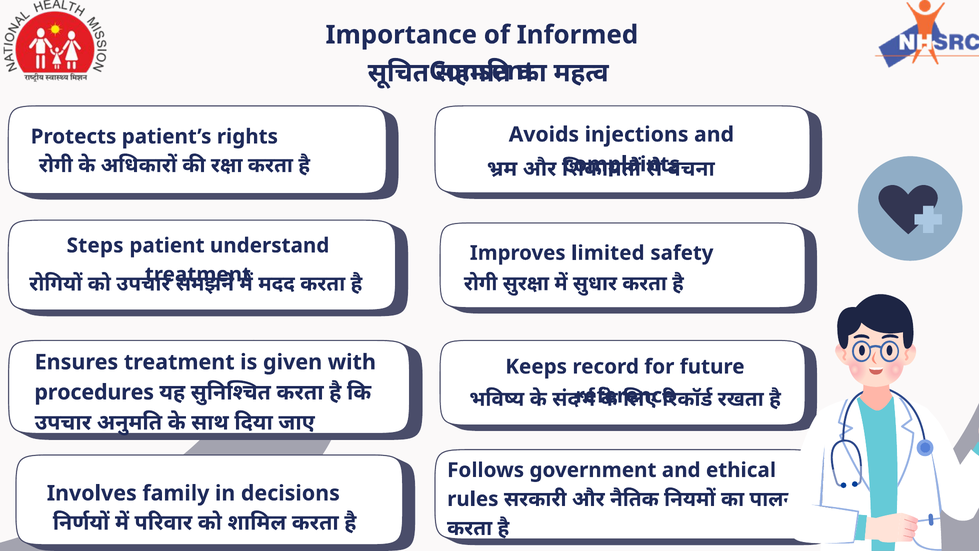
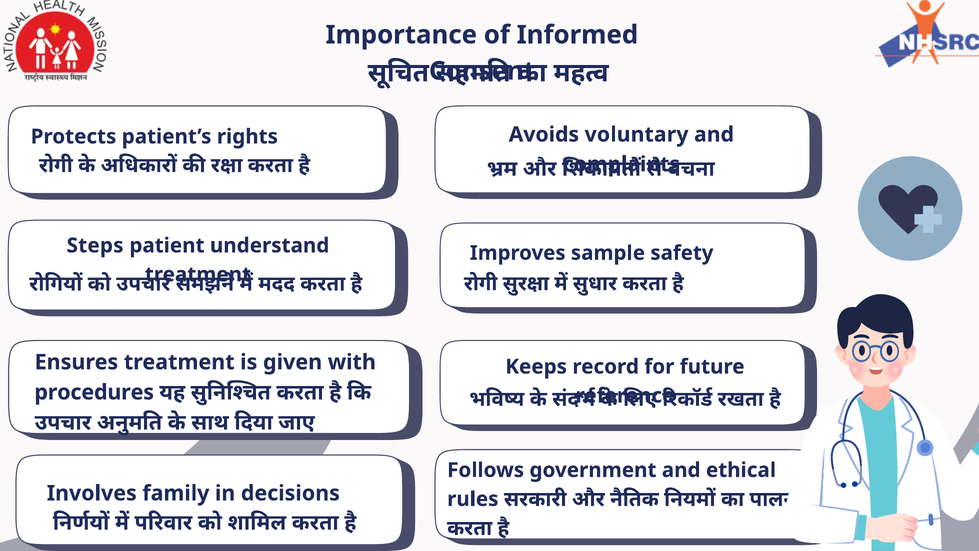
injections: injections -> voluntary
limited: limited -> sample
